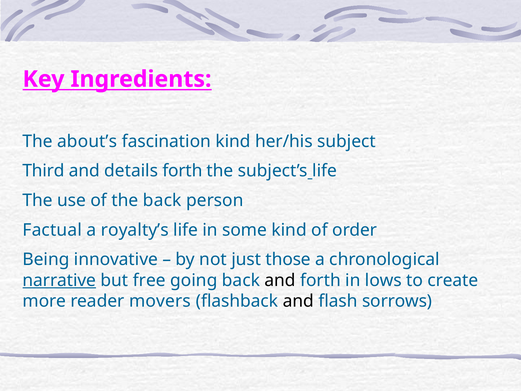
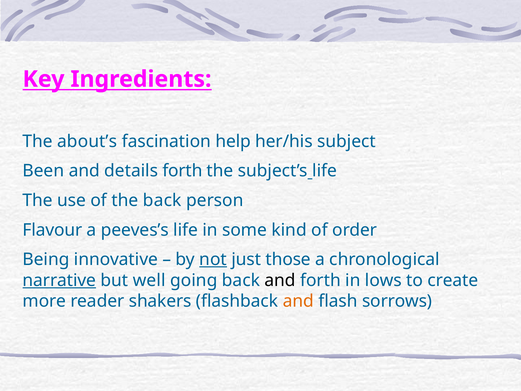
fascination kind: kind -> help
Third: Third -> Been
Factual: Factual -> Flavour
royalty’s: royalty’s -> peeves’s
not underline: none -> present
free: free -> well
movers: movers -> shakers
and at (298, 301) colour: black -> orange
